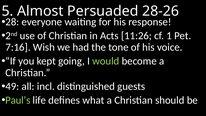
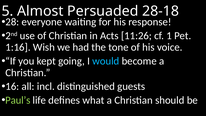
28-26: 28-26 -> 28-18
7:16: 7:16 -> 1:16
would colour: light green -> light blue
49: 49 -> 16
